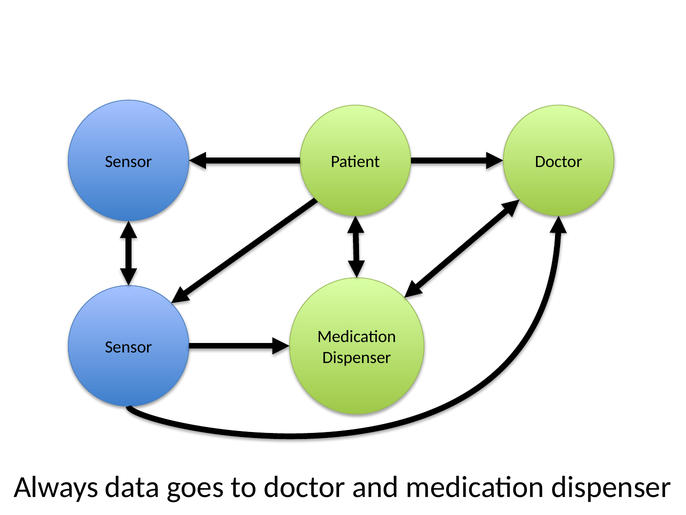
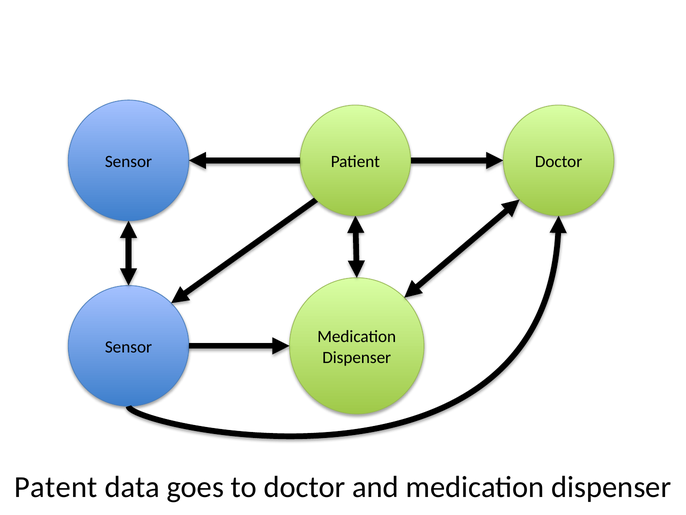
Always: Always -> Patent
